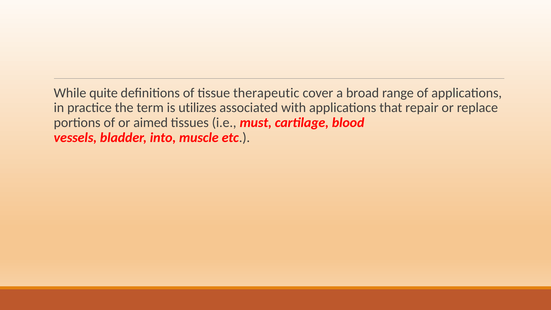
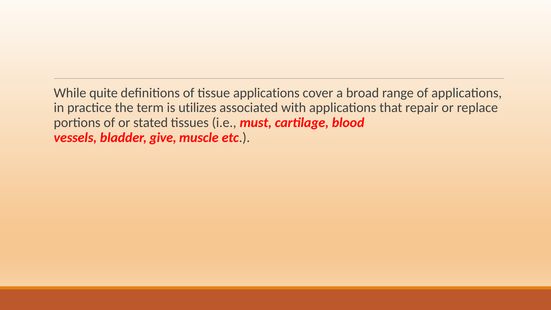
tissue therapeutic: therapeutic -> applications
aimed: aimed -> stated
into: into -> give
